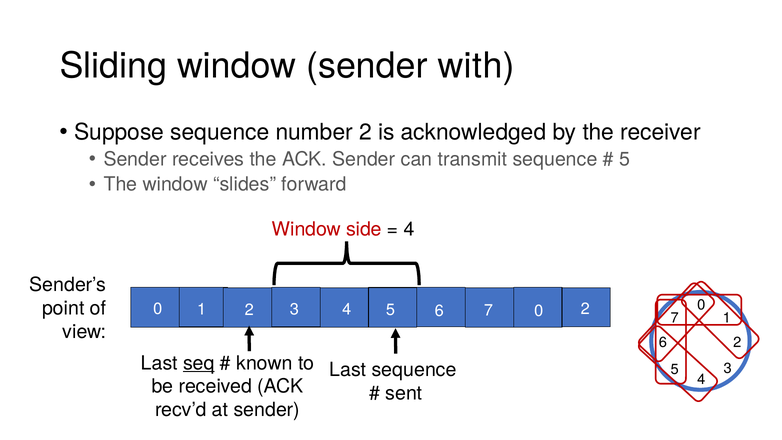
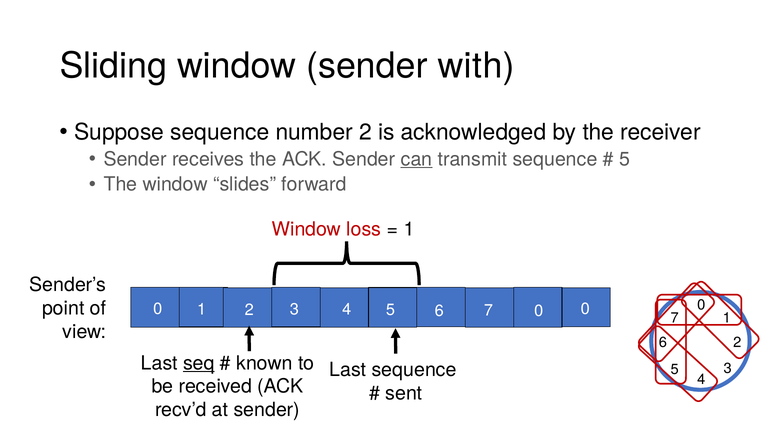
can underline: none -> present
side: side -> loss
4 at (409, 229): 4 -> 1
7 2: 2 -> 0
